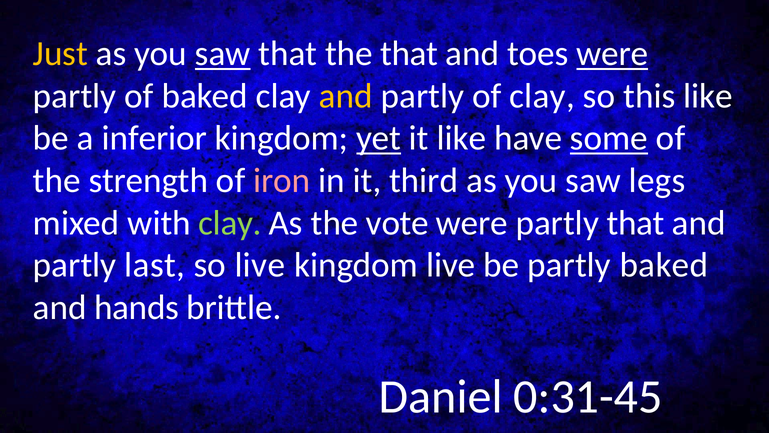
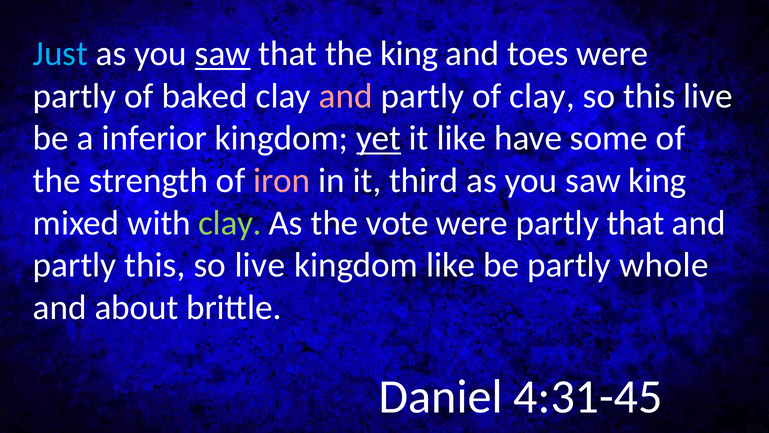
Just colour: yellow -> light blue
the that: that -> king
were at (612, 54) underline: present -> none
and at (346, 96) colour: yellow -> pink
this like: like -> live
some underline: present -> none
saw legs: legs -> king
partly last: last -> this
kingdom live: live -> like
partly baked: baked -> whole
hands: hands -> about
0:31-45: 0:31-45 -> 4:31-45
